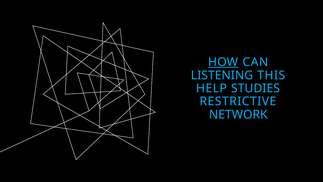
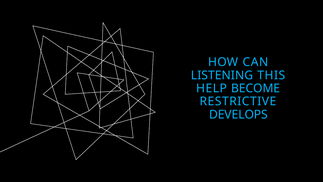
HOW underline: present -> none
STUDIES: STUDIES -> BECOME
NETWORK: NETWORK -> DEVELOPS
